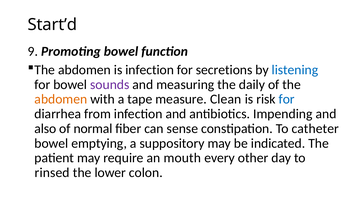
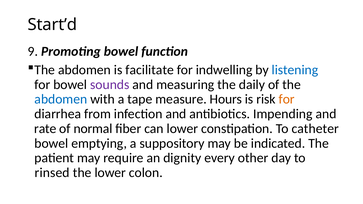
is infection: infection -> facilitate
secretions: secretions -> indwelling
abdomen at (61, 99) colour: orange -> blue
Clean: Clean -> Hours
for at (287, 99) colour: blue -> orange
also: also -> rate
can sense: sense -> lower
mouth: mouth -> dignity
